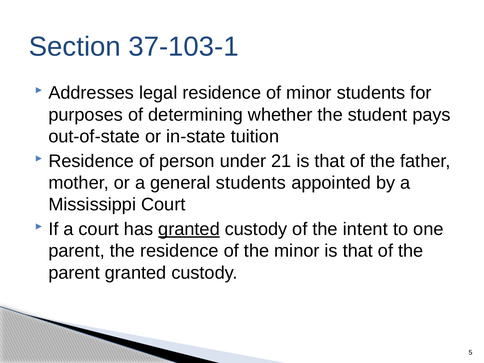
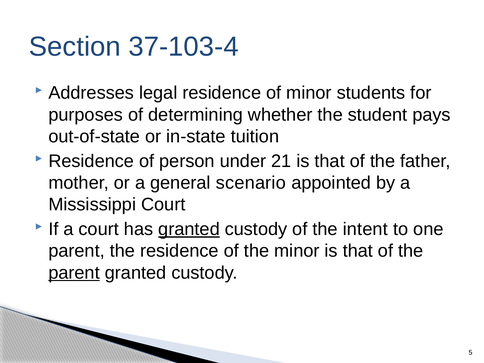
37-103-1: 37-103-1 -> 37-103-4
general students: students -> scenario
parent at (74, 273) underline: none -> present
